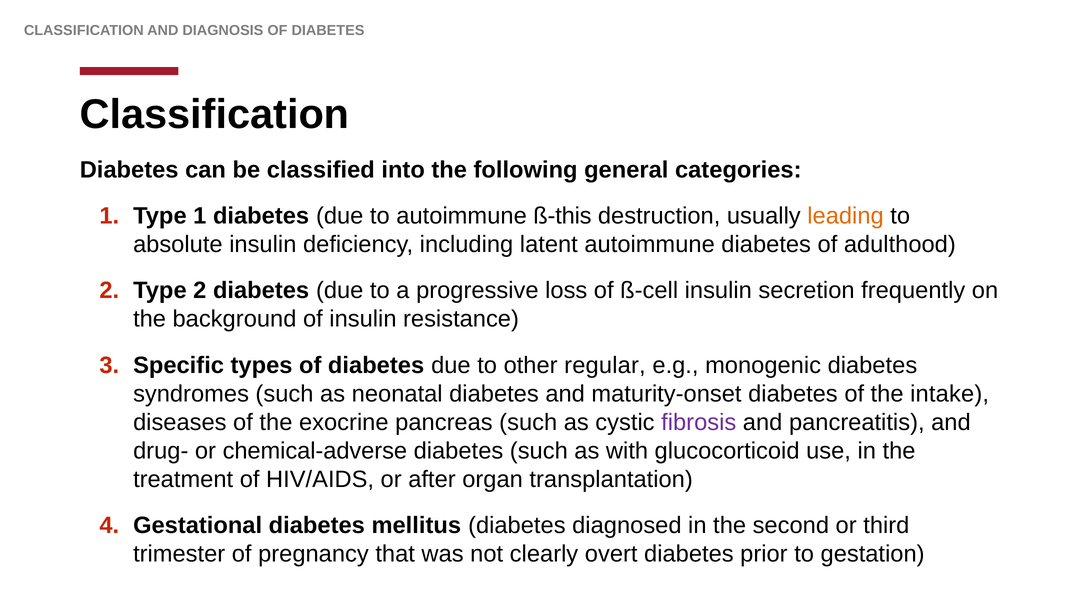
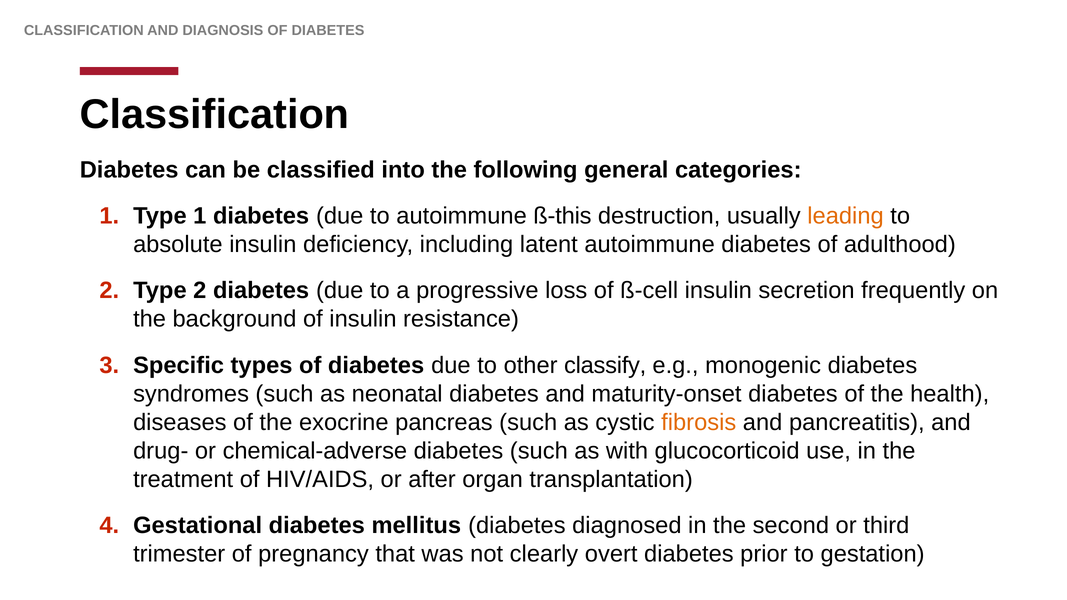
regular: regular -> classify
intake: intake -> health
fibrosis colour: purple -> orange
